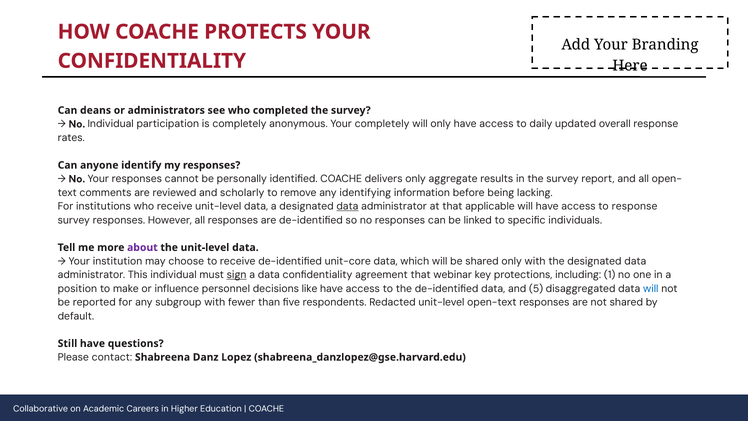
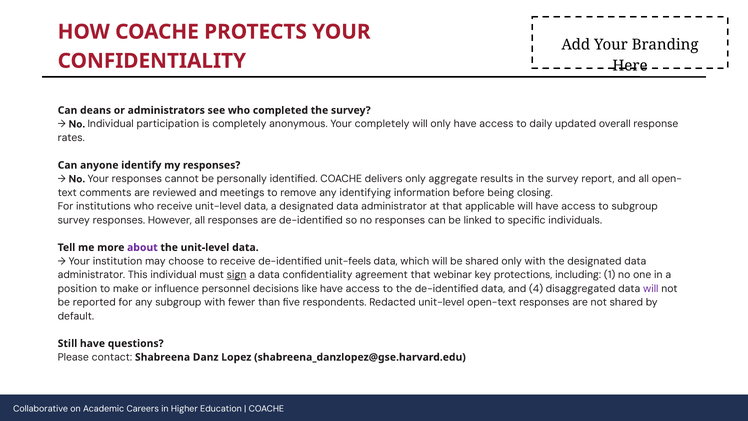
scholarly: scholarly -> meetings
lacking: lacking -> closing
data at (347, 206) underline: present -> none
to response: response -> subgroup
unit-core: unit-core -> unit-feels
5: 5 -> 4
will at (651, 288) colour: blue -> purple
